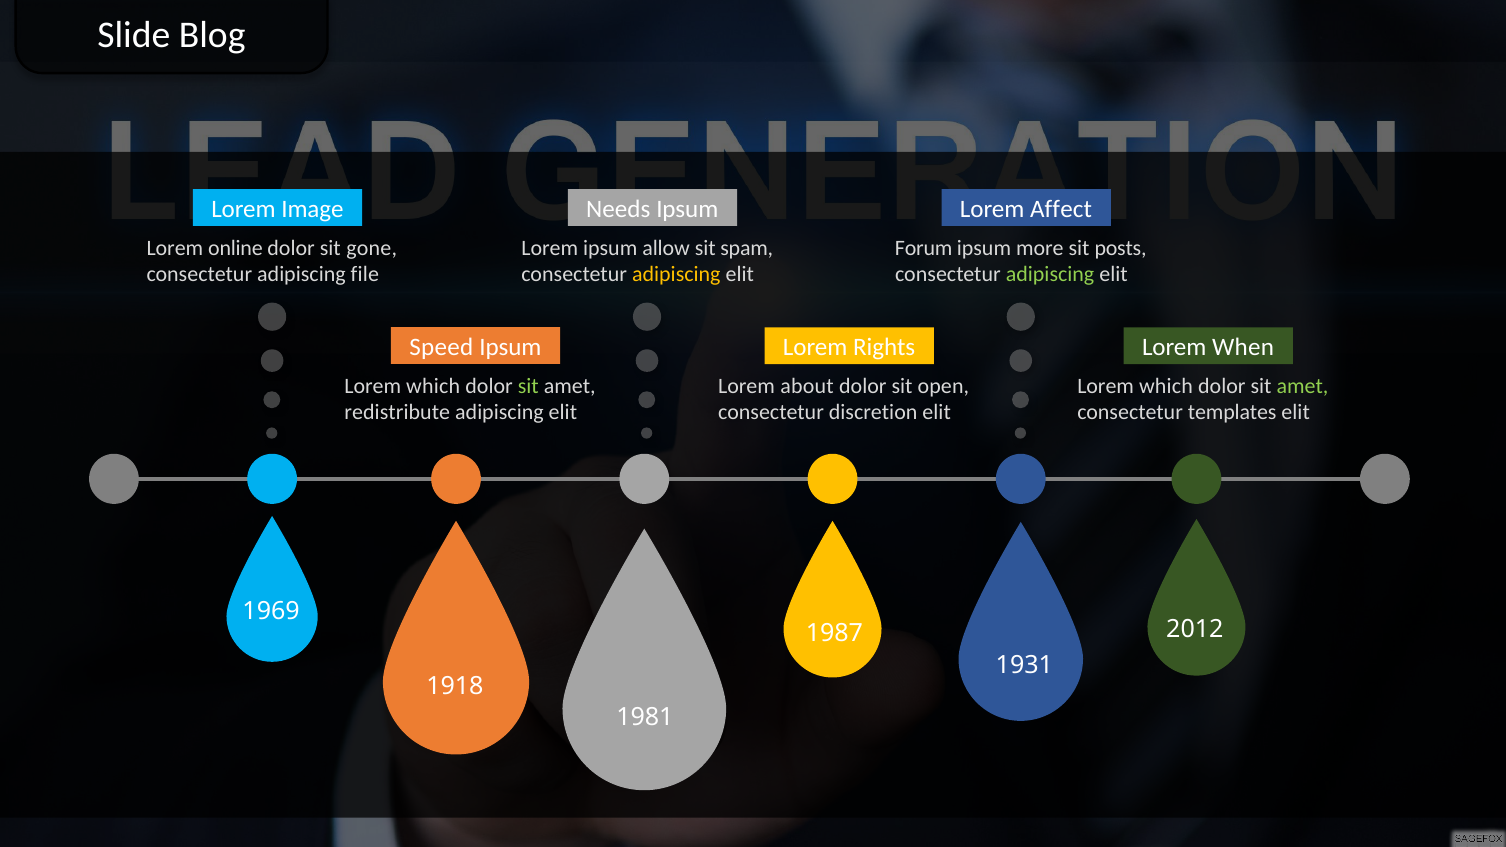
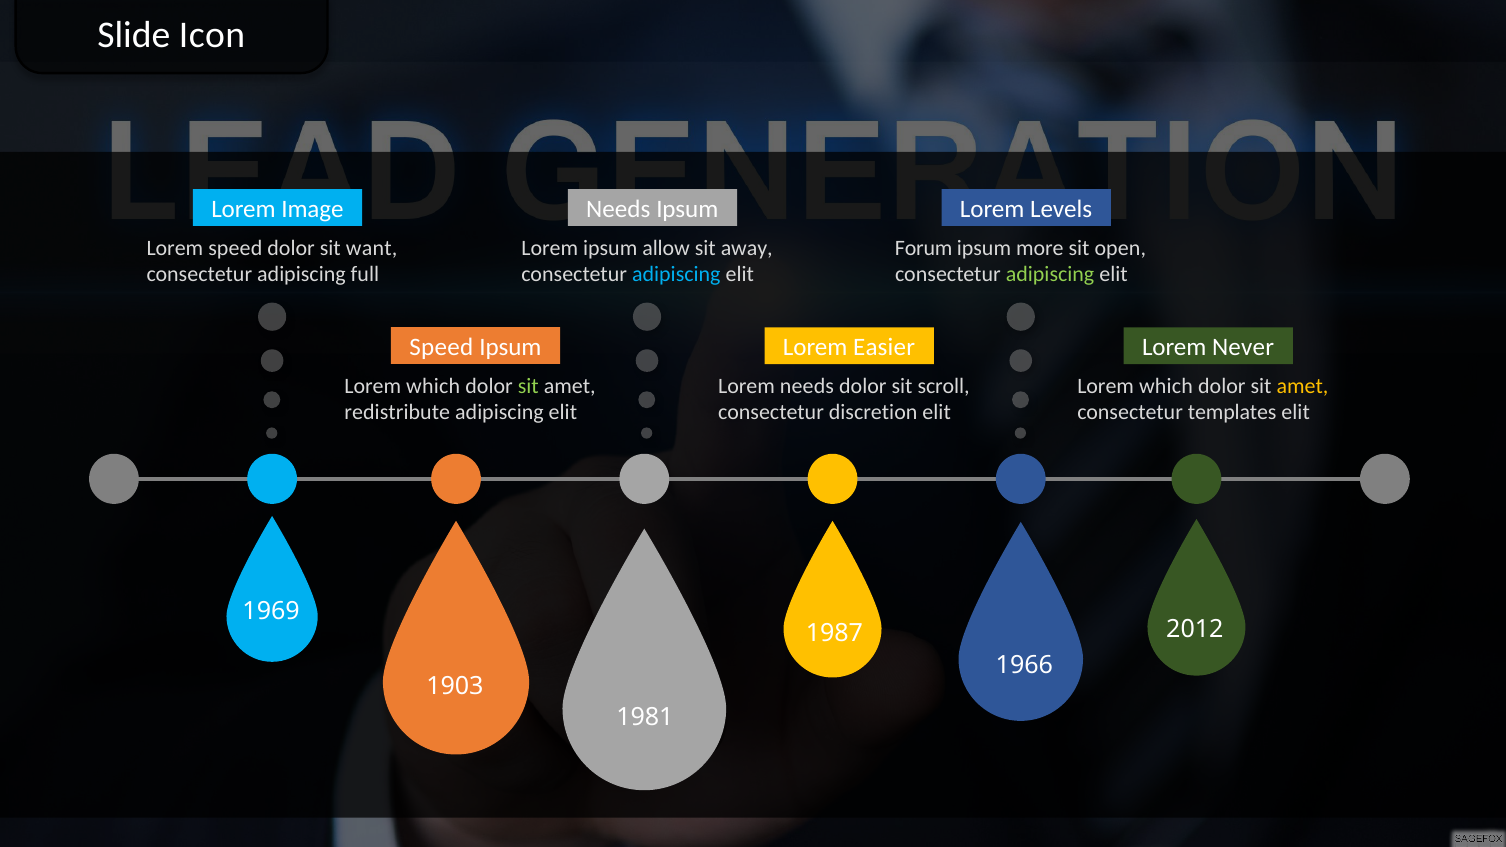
Blog: Blog -> Icon
Affect: Affect -> Levels
Lorem online: online -> speed
gone: gone -> want
spam: spam -> away
posts: posts -> open
file: file -> full
adipiscing at (676, 275) colour: yellow -> light blue
Rights: Rights -> Easier
When: When -> Never
Lorem about: about -> needs
open: open -> scroll
amet at (1302, 386) colour: light green -> yellow
1931: 1931 -> 1966
1918: 1918 -> 1903
